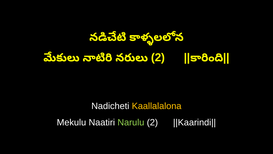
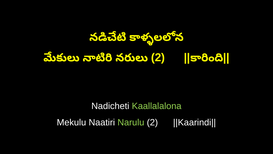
Kaallalalona colour: yellow -> light green
